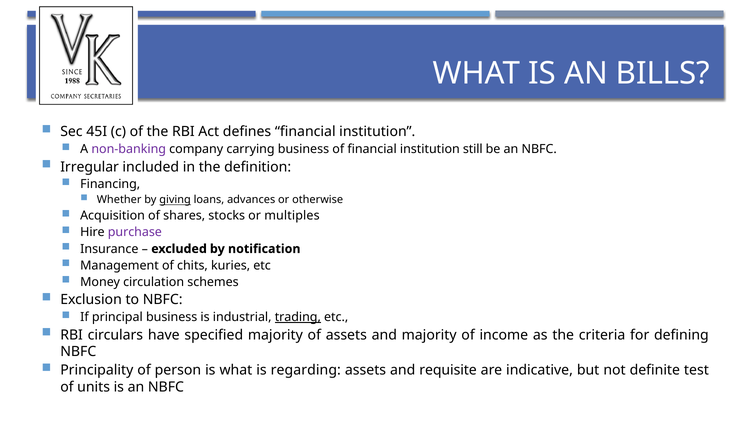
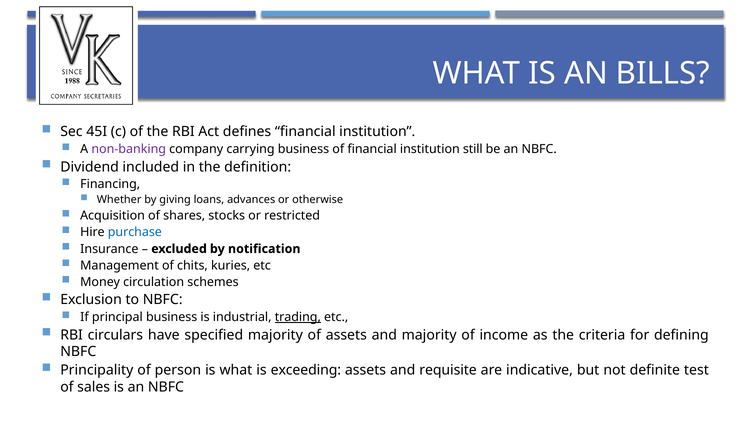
Irregular: Irregular -> Dividend
giving underline: present -> none
multiples: multiples -> restricted
purchase colour: purple -> blue
regarding: regarding -> exceeding
units: units -> sales
